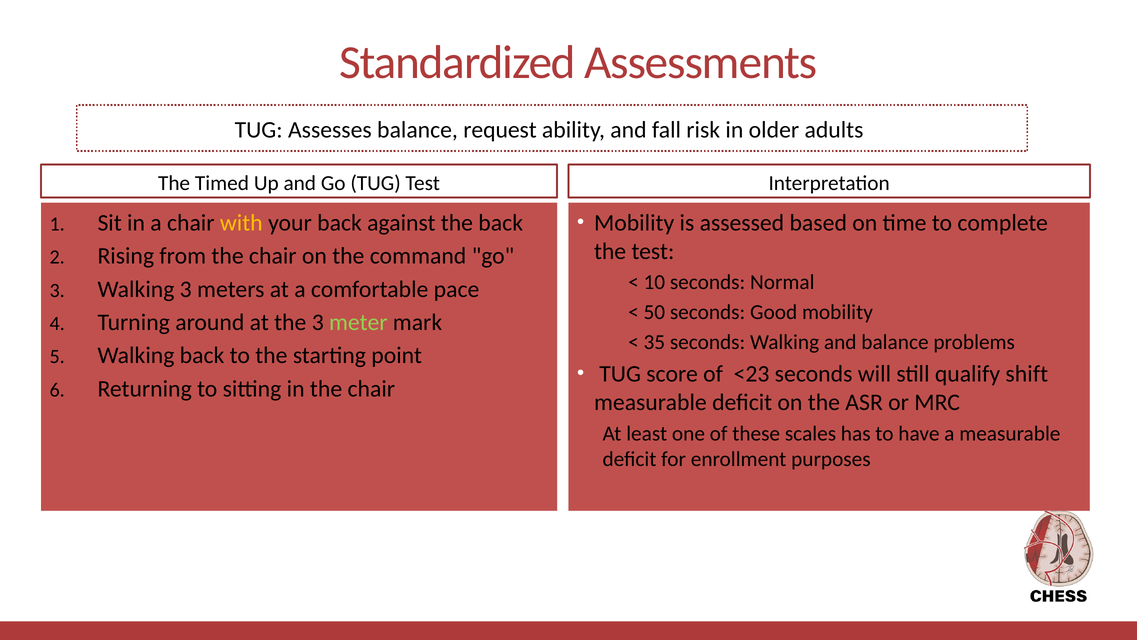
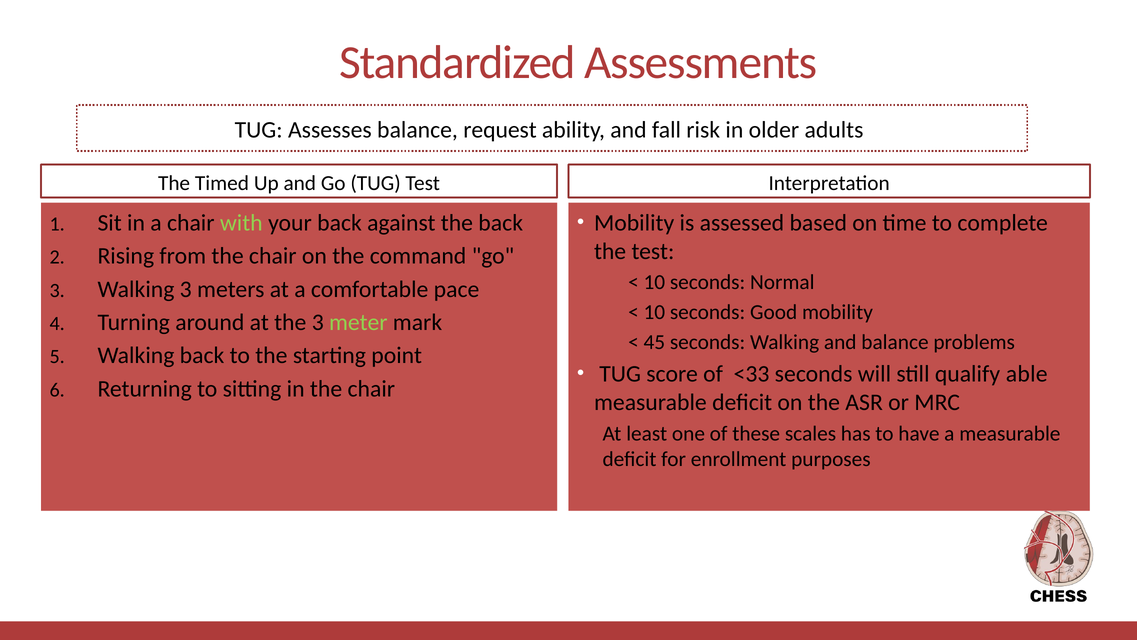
with colour: yellow -> light green
50 at (654, 312): 50 -> 10
35: 35 -> 45
<23: <23 -> <33
shift: shift -> able
